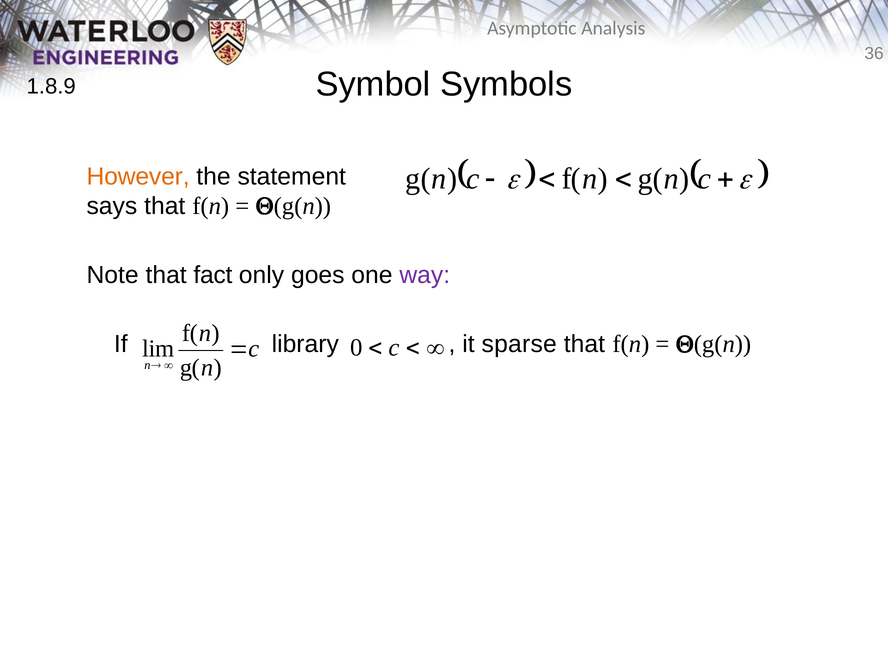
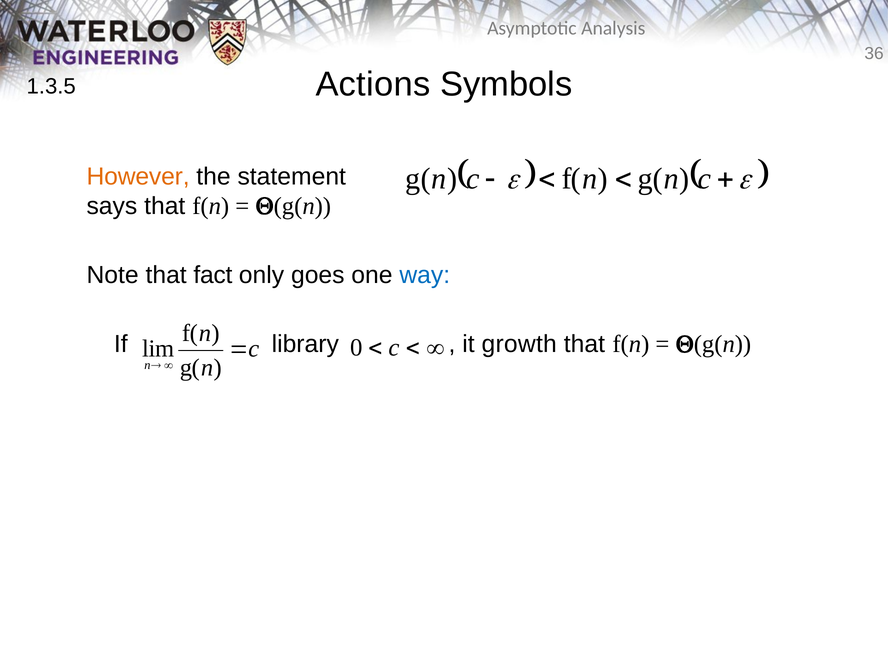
Symbol: Symbol -> Actions
1.8.9: 1.8.9 -> 1.3.5
way colour: purple -> blue
sparse: sparse -> growth
